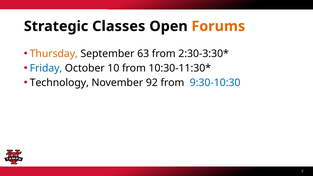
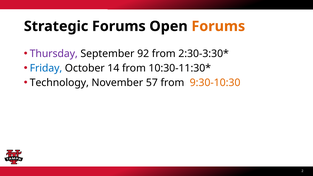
Strategic Classes: Classes -> Forums
Thursday colour: orange -> purple
63: 63 -> 92
10: 10 -> 14
92: 92 -> 57
9:30-10:30 colour: blue -> orange
